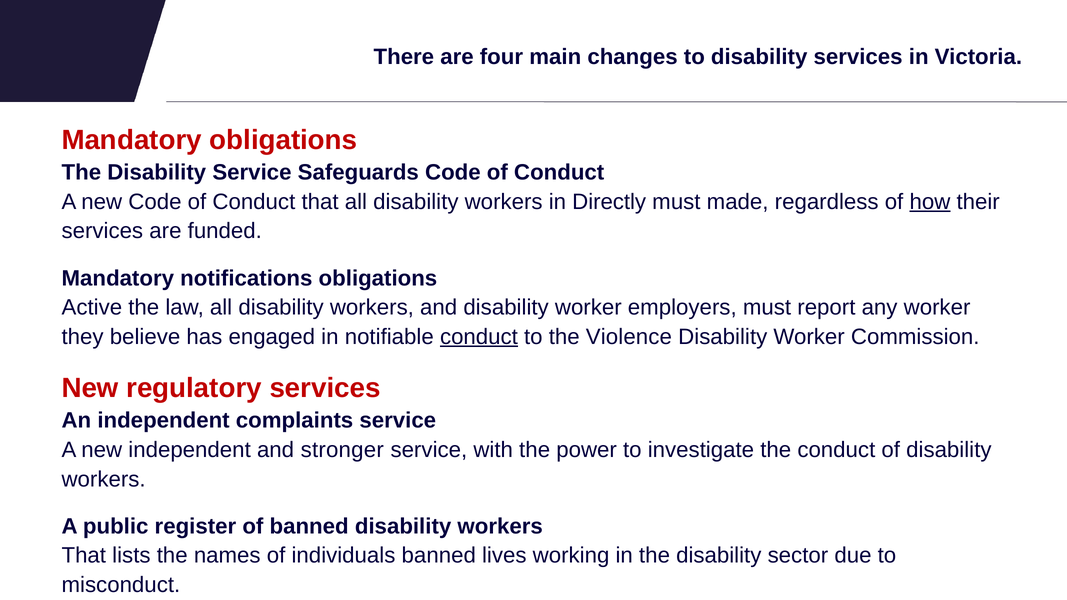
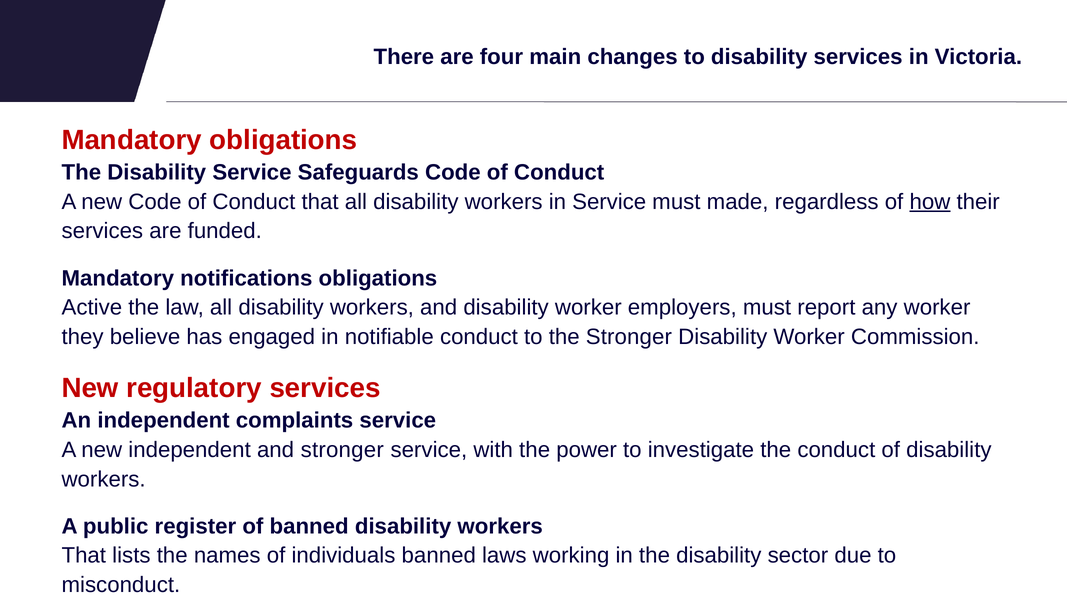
in Directly: Directly -> Service
conduct at (479, 337) underline: present -> none
the Violence: Violence -> Stronger
lives: lives -> laws
